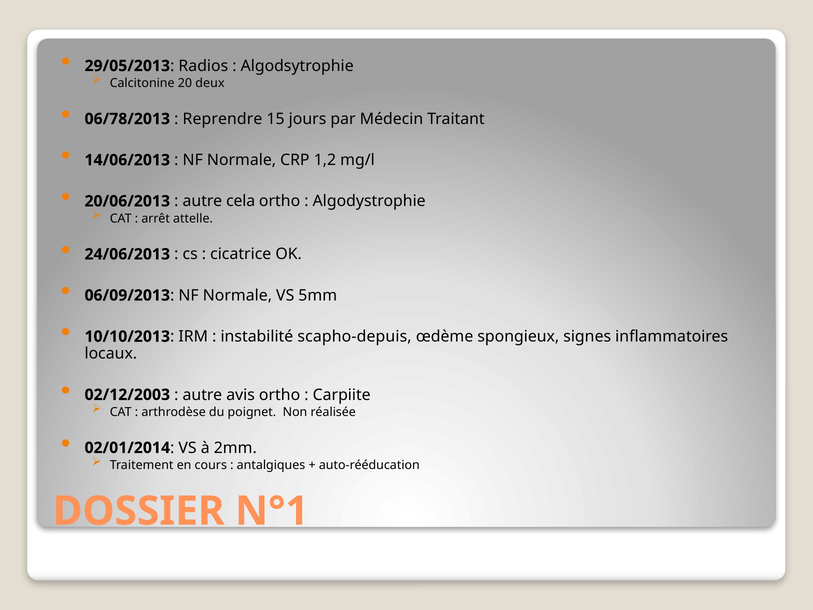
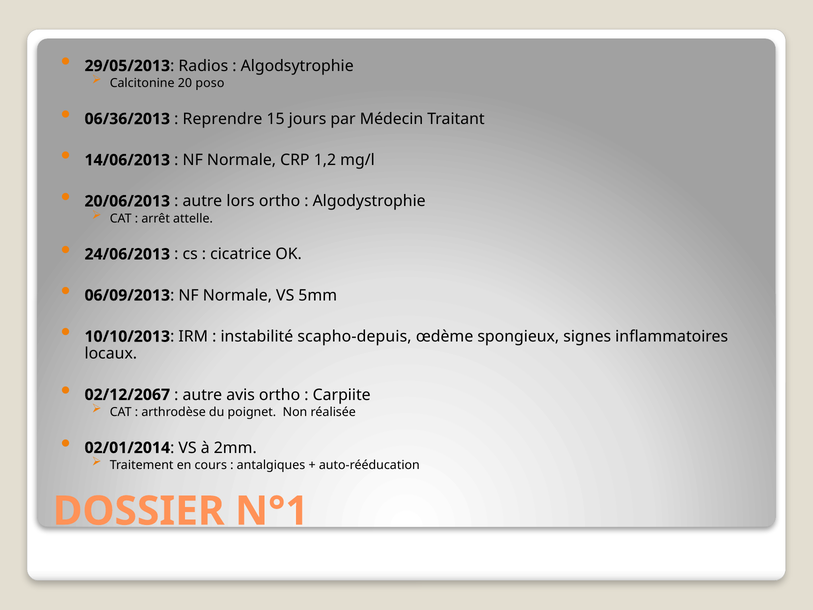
deux: deux -> poso
06/78/2013: 06/78/2013 -> 06/36/2013
cela: cela -> lors
02/12/2003: 02/12/2003 -> 02/12/2067
